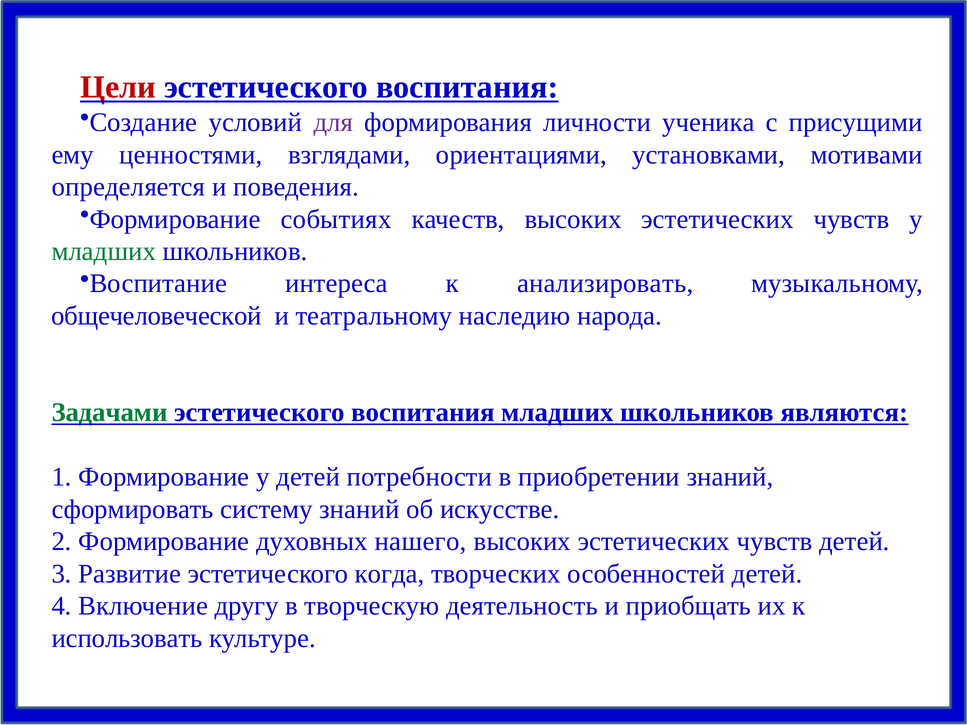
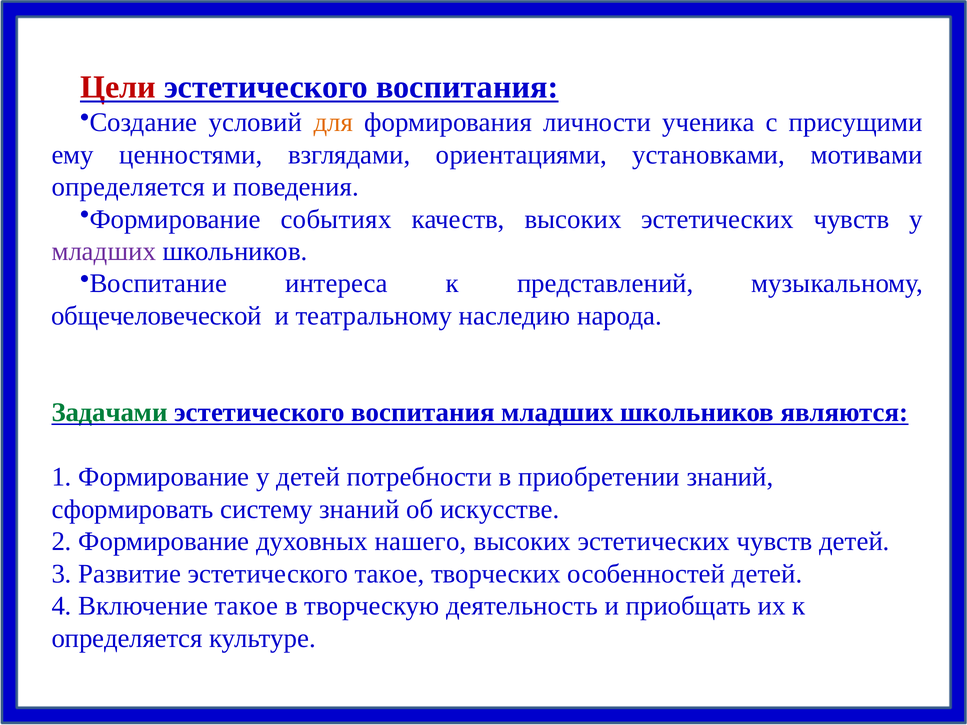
для colour: purple -> orange
младших at (104, 251) colour: green -> purple
анализировать: анализировать -> представлений
эстетического когда: когда -> такое
Включение другу: другу -> такое
использовать at (127, 638): использовать -> определяется
